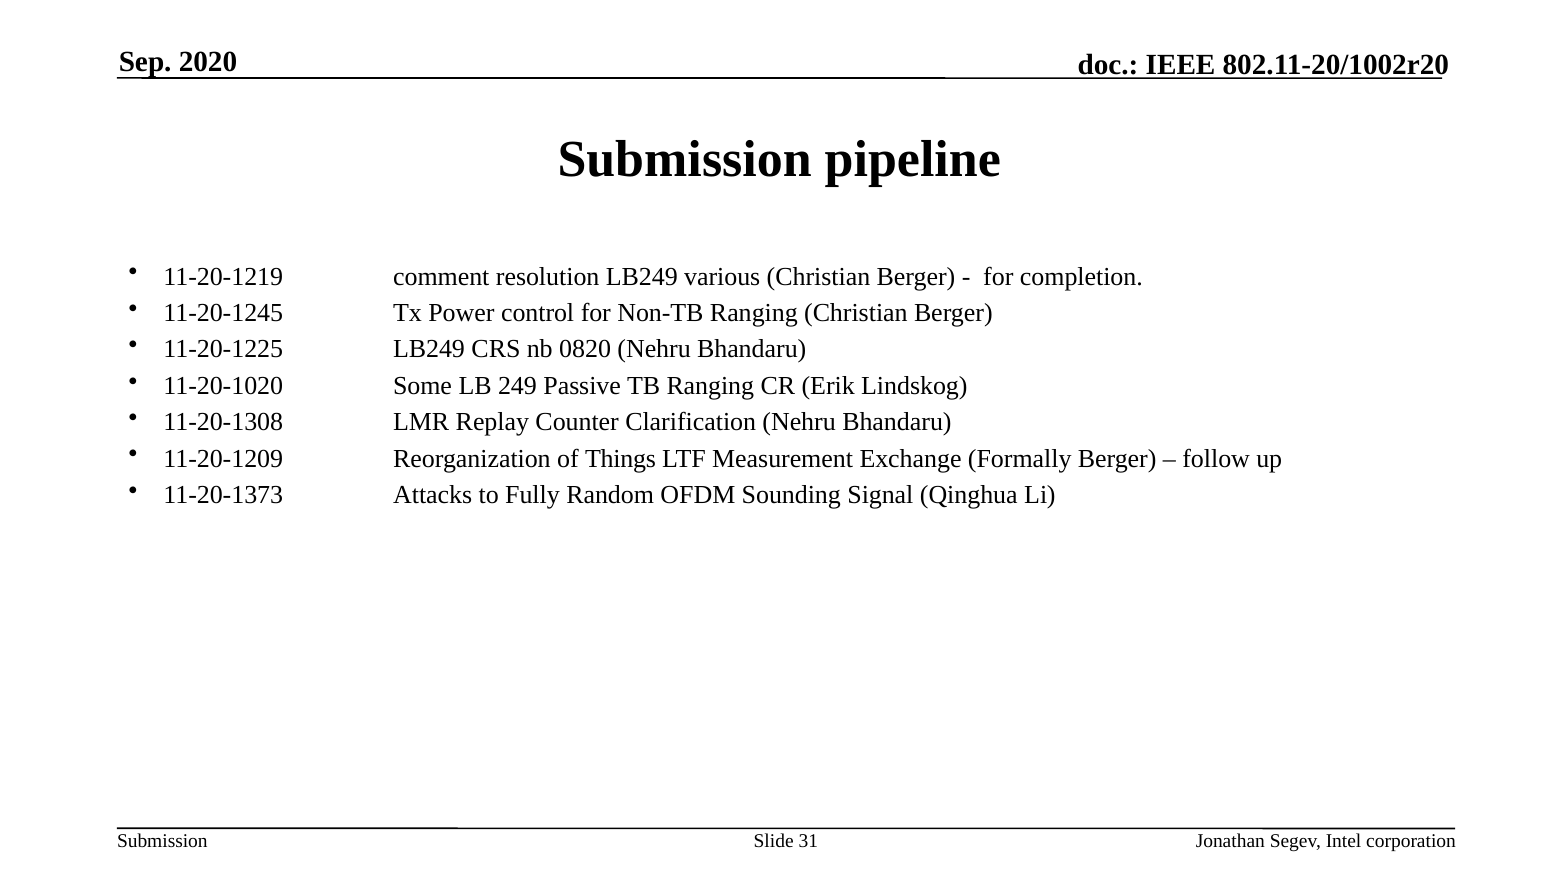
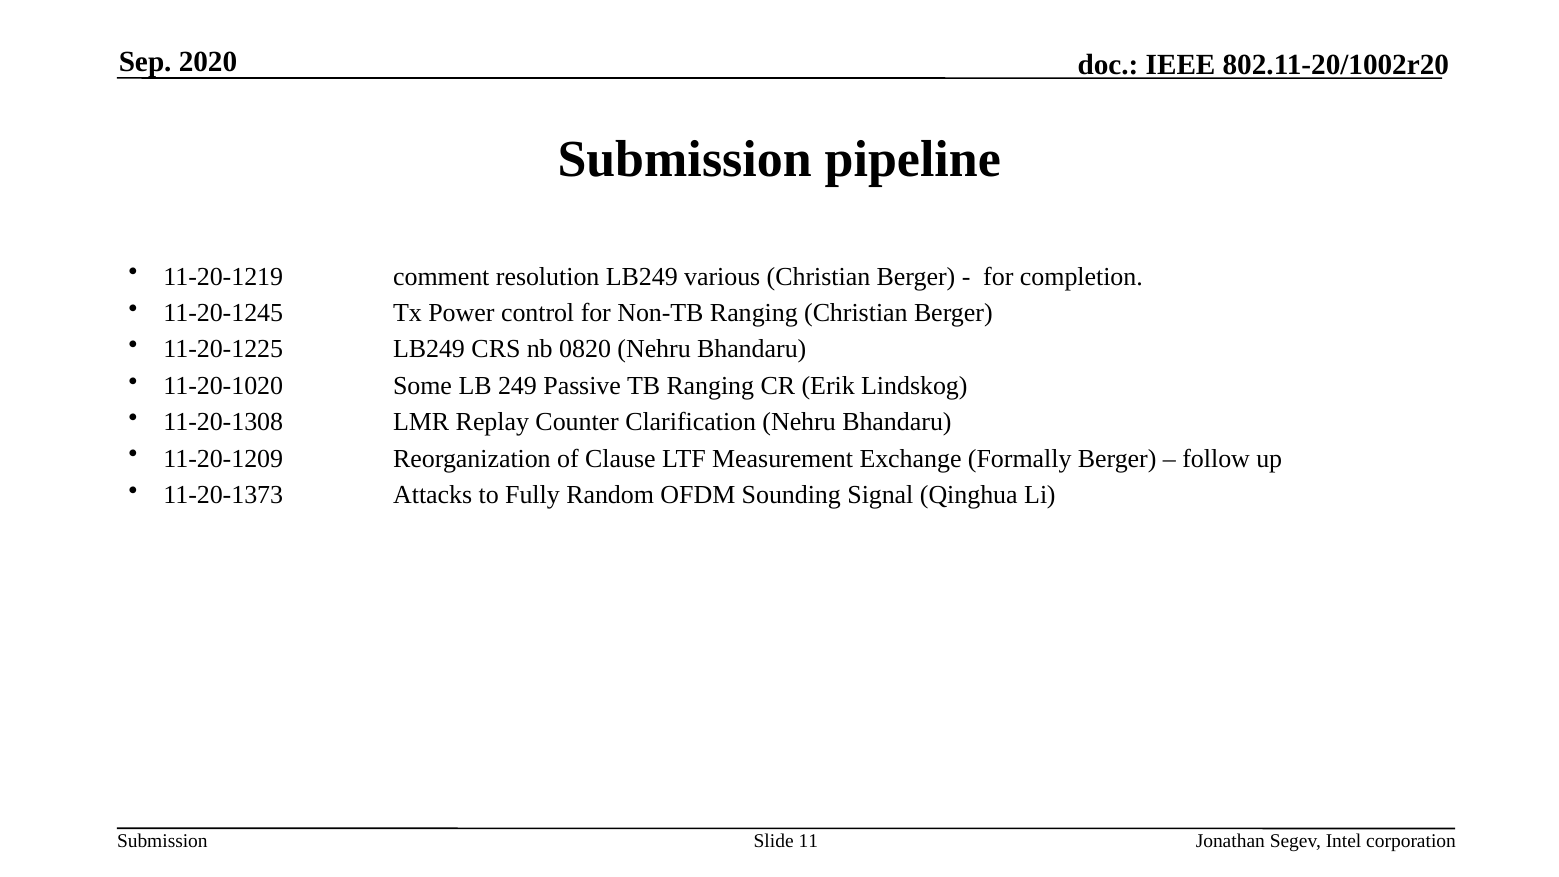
Things: Things -> Clause
31: 31 -> 11
